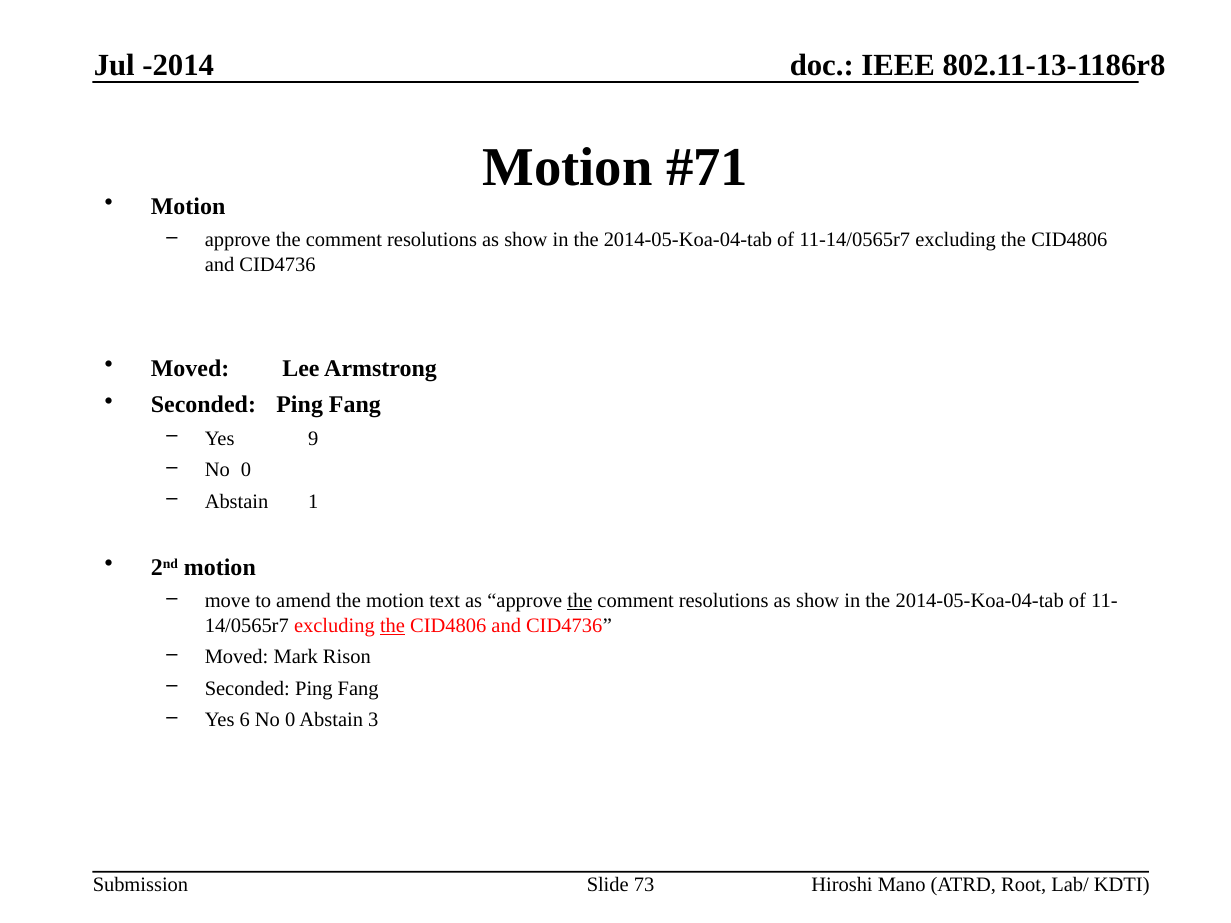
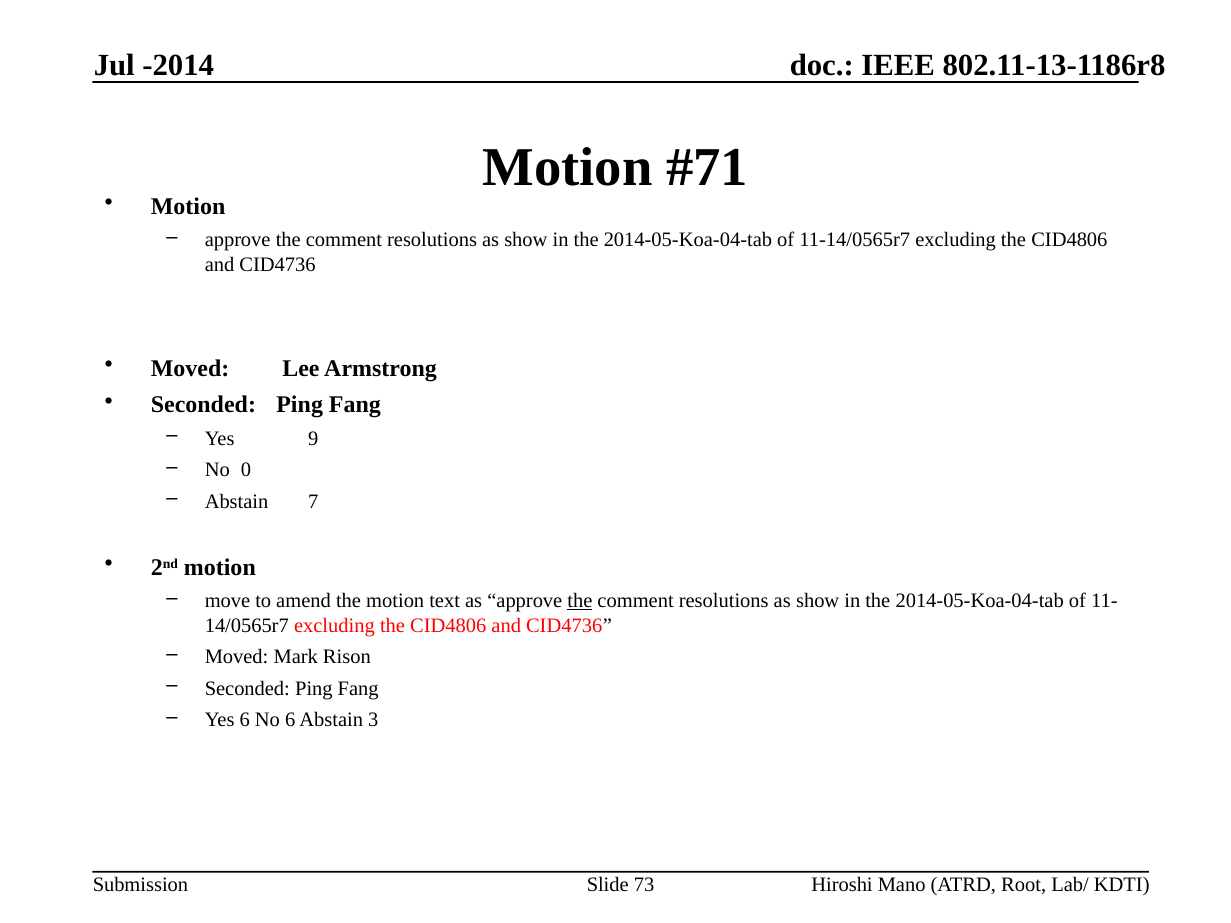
1: 1 -> 7
the at (393, 626) underline: present -> none
6 No 0: 0 -> 6
